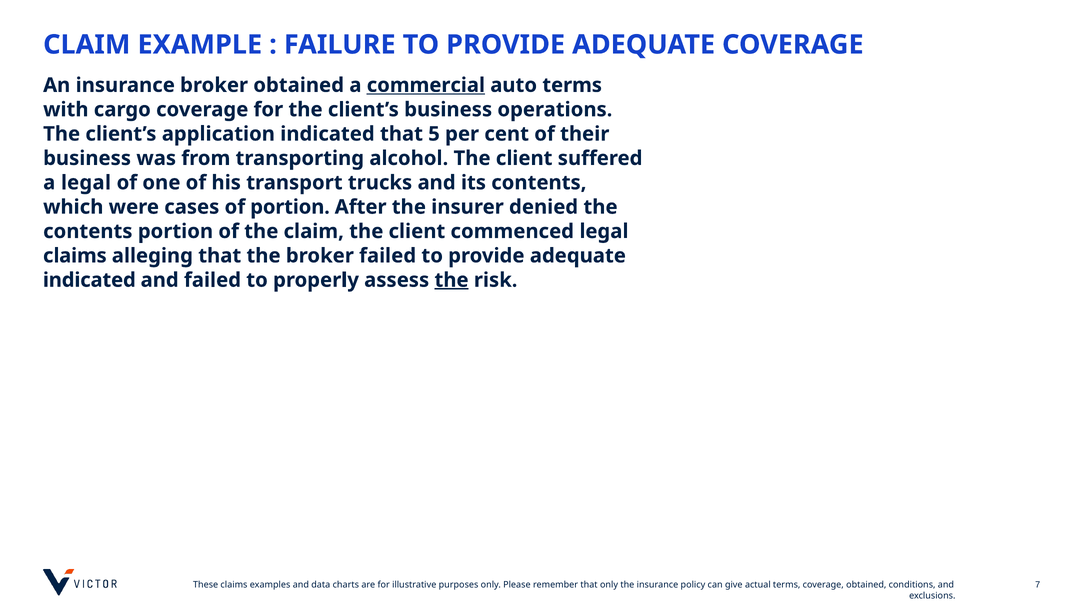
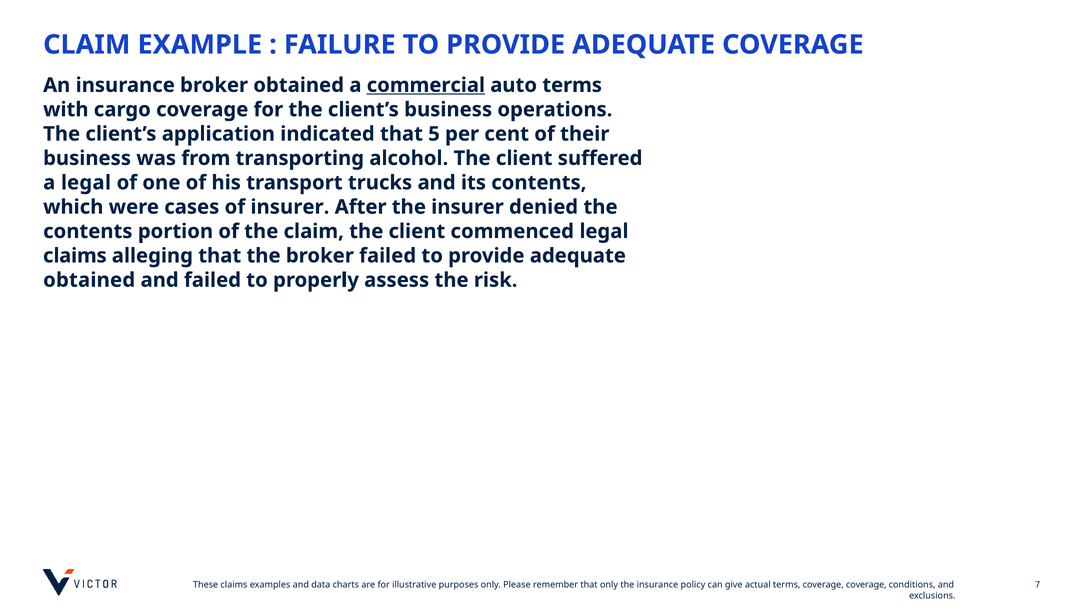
of portion: portion -> insurer
indicated at (89, 280): indicated -> obtained
the at (452, 280) underline: present -> none
coverage obtained: obtained -> coverage
